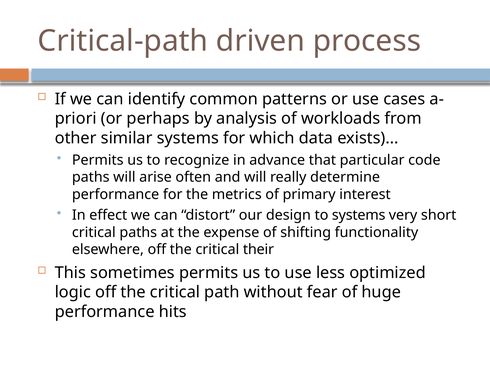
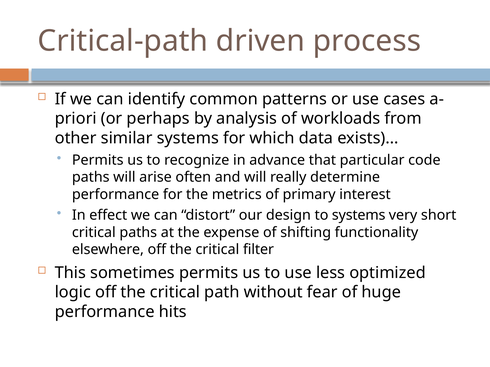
their: their -> filter
